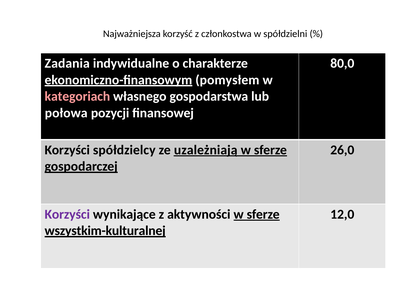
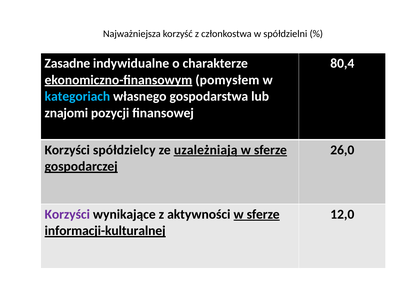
Zadania: Zadania -> Zasadne
80,0: 80,0 -> 80,4
kategoriach colour: pink -> light blue
połowa: połowa -> znajomi
wszystkim-kulturalnej: wszystkim-kulturalnej -> informacji-kulturalnej
